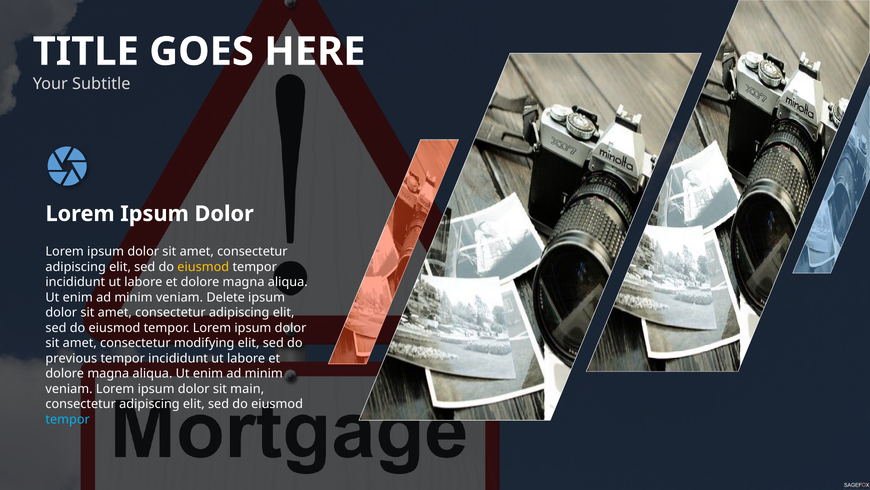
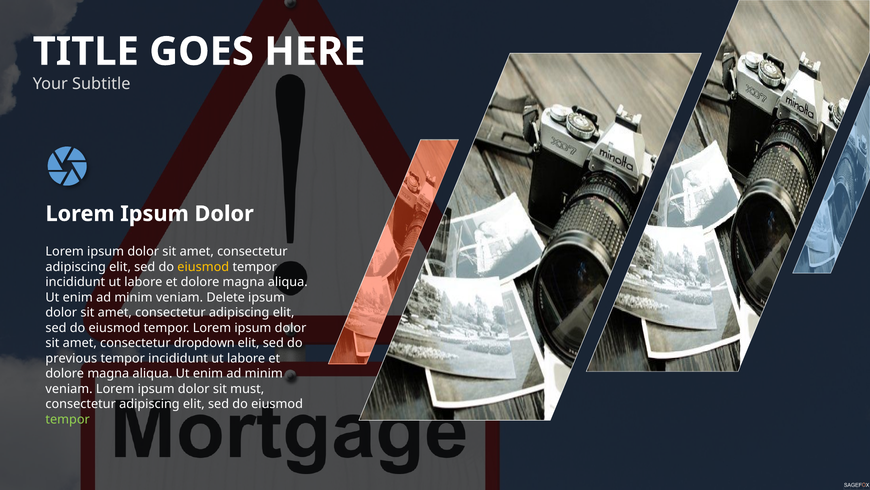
modifying: modifying -> dropdown
main: main -> must
tempor at (68, 419) colour: light blue -> light green
